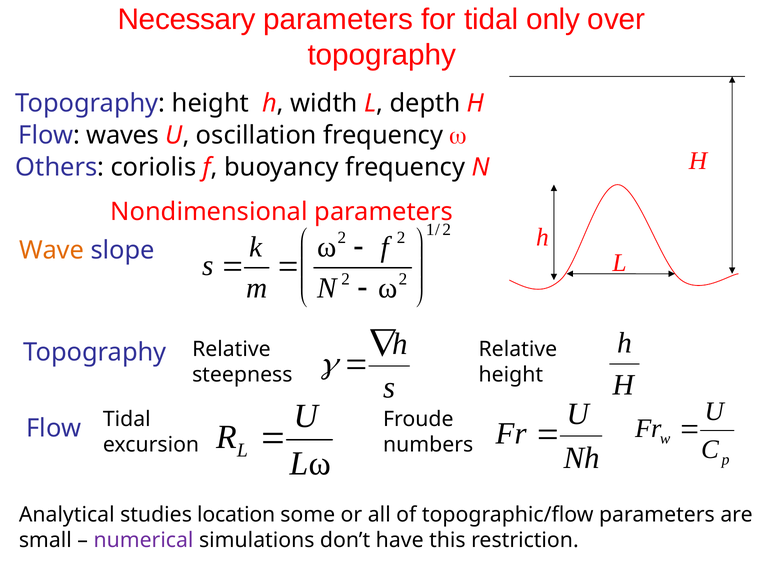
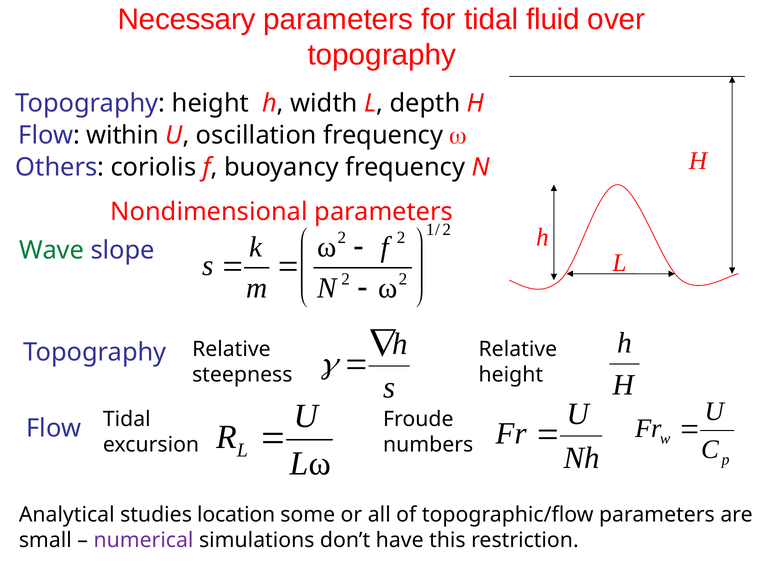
only: only -> fluid
waves: waves -> within
Wave colour: orange -> green
